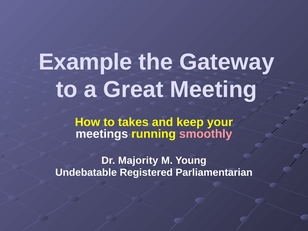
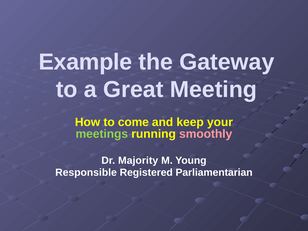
takes: takes -> come
meetings colour: white -> light green
Undebatable: Undebatable -> Responsible
